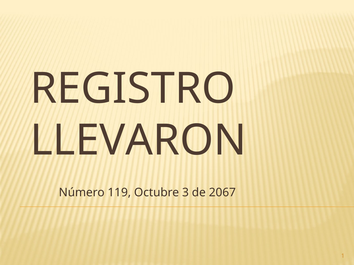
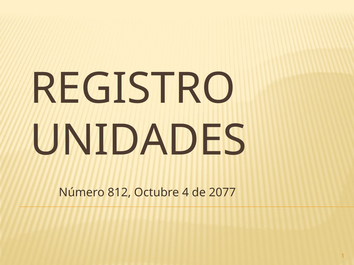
LLEVARON: LLEVARON -> UNIDADES
119: 119 -> 812
3: 3 -> 4
2067: 2067 -> 2077
